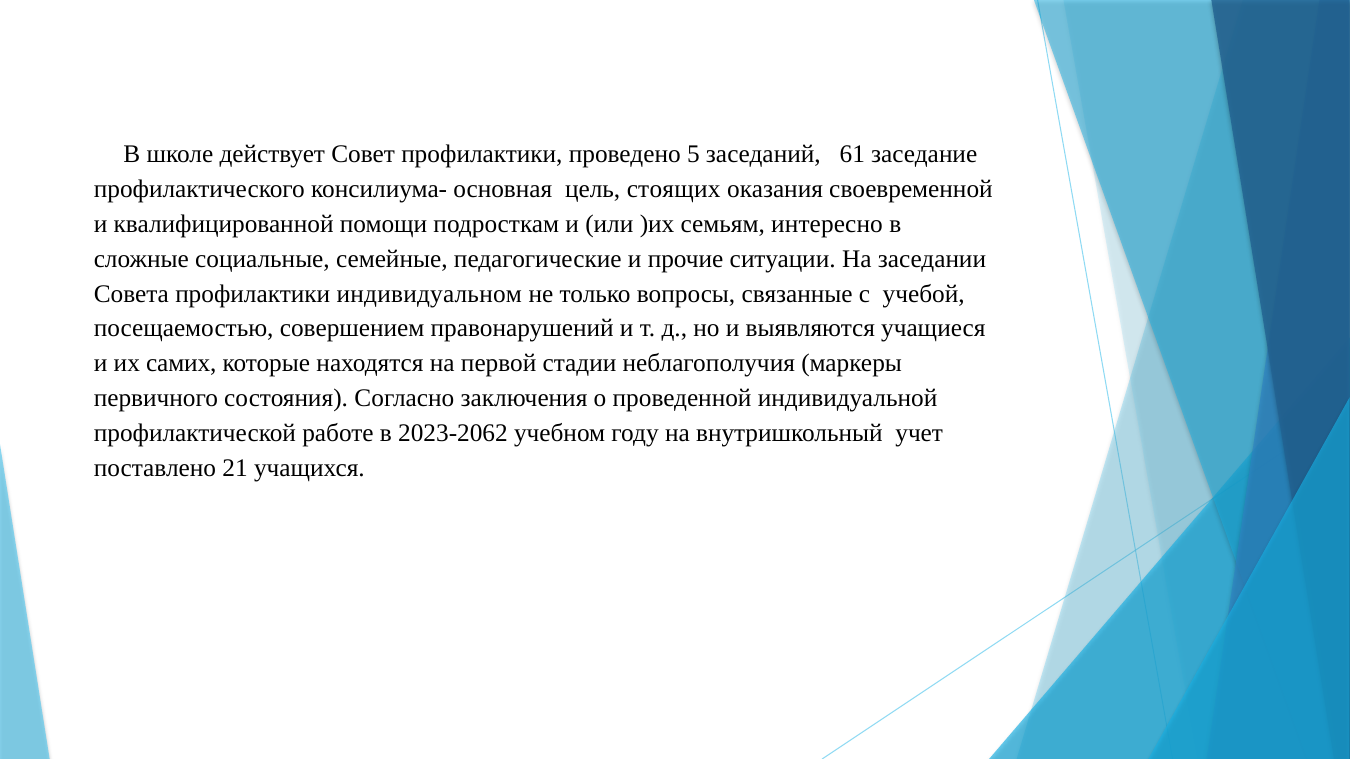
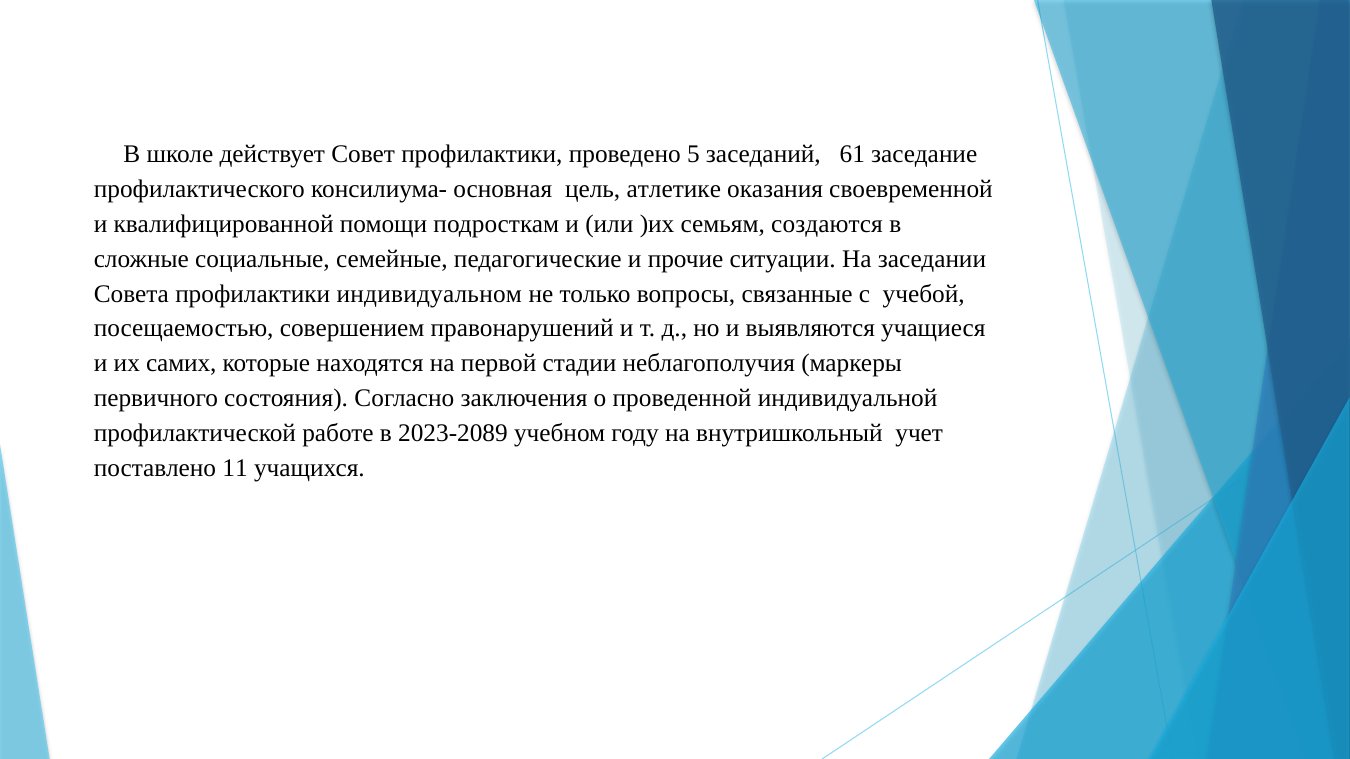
стоящих: стоящих -> атлетике
интересно: интересно -> создаются
2023-2062: 2023-2062 -> 2023-2089
21: 21 -> 11
